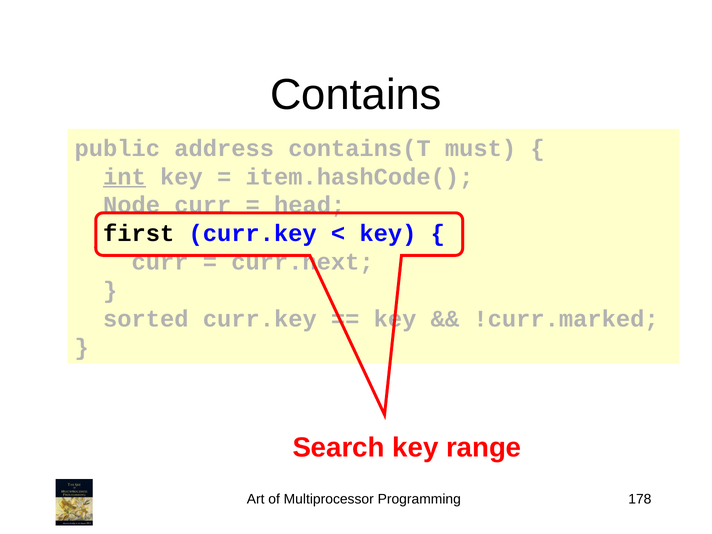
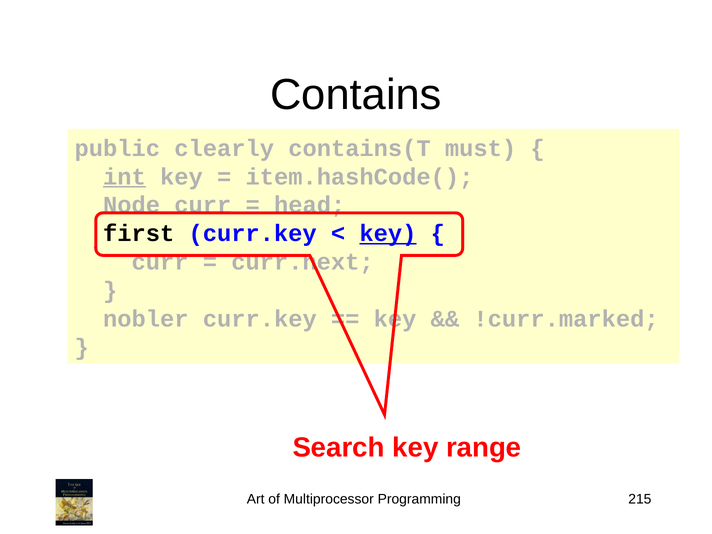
address: address -> clearly
key at (388, 234) underline: none -> present
sorted: sorted -> nobler
178: 178 -> 215
